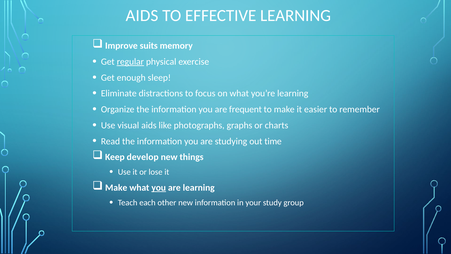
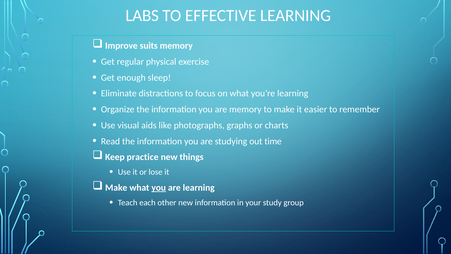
AIDS at (142, 16): AIDS -> LABS
regular underline: present -> none
are frequent: frequent -> memory
develop: develop -> practice
